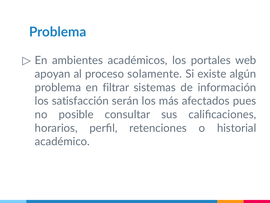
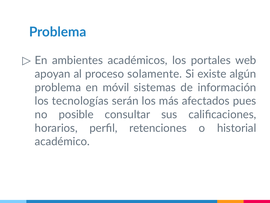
filtrar: filtrar -> móvil
satisfacción: satisfacción -> tecnologías
